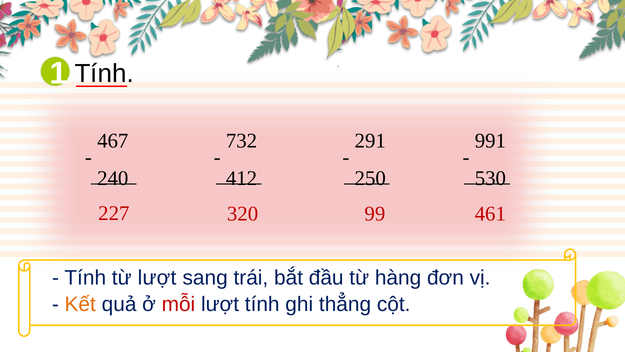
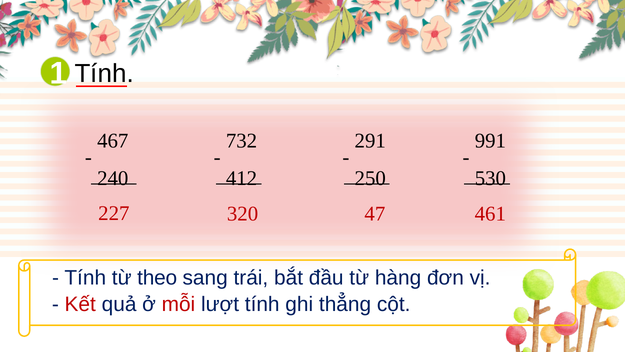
99: 99 -> 47
từ lượt: lượt -> theo
Kết colour: orange -> red
